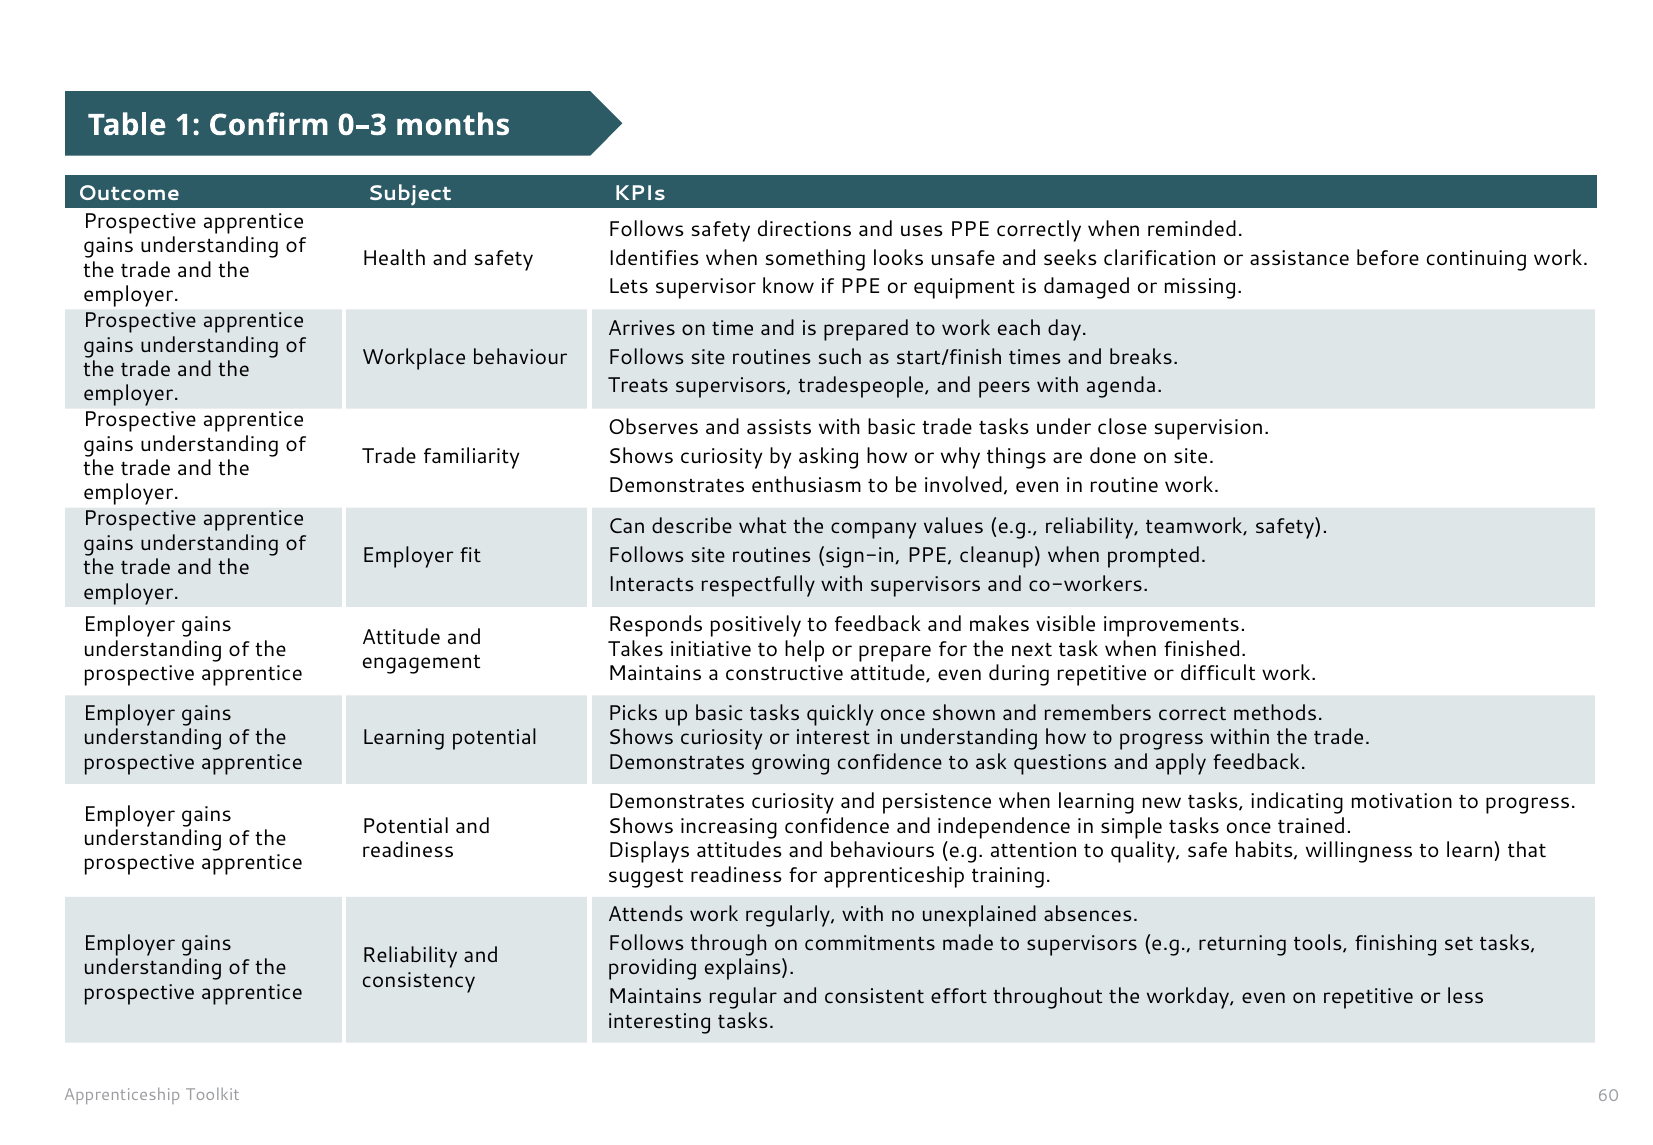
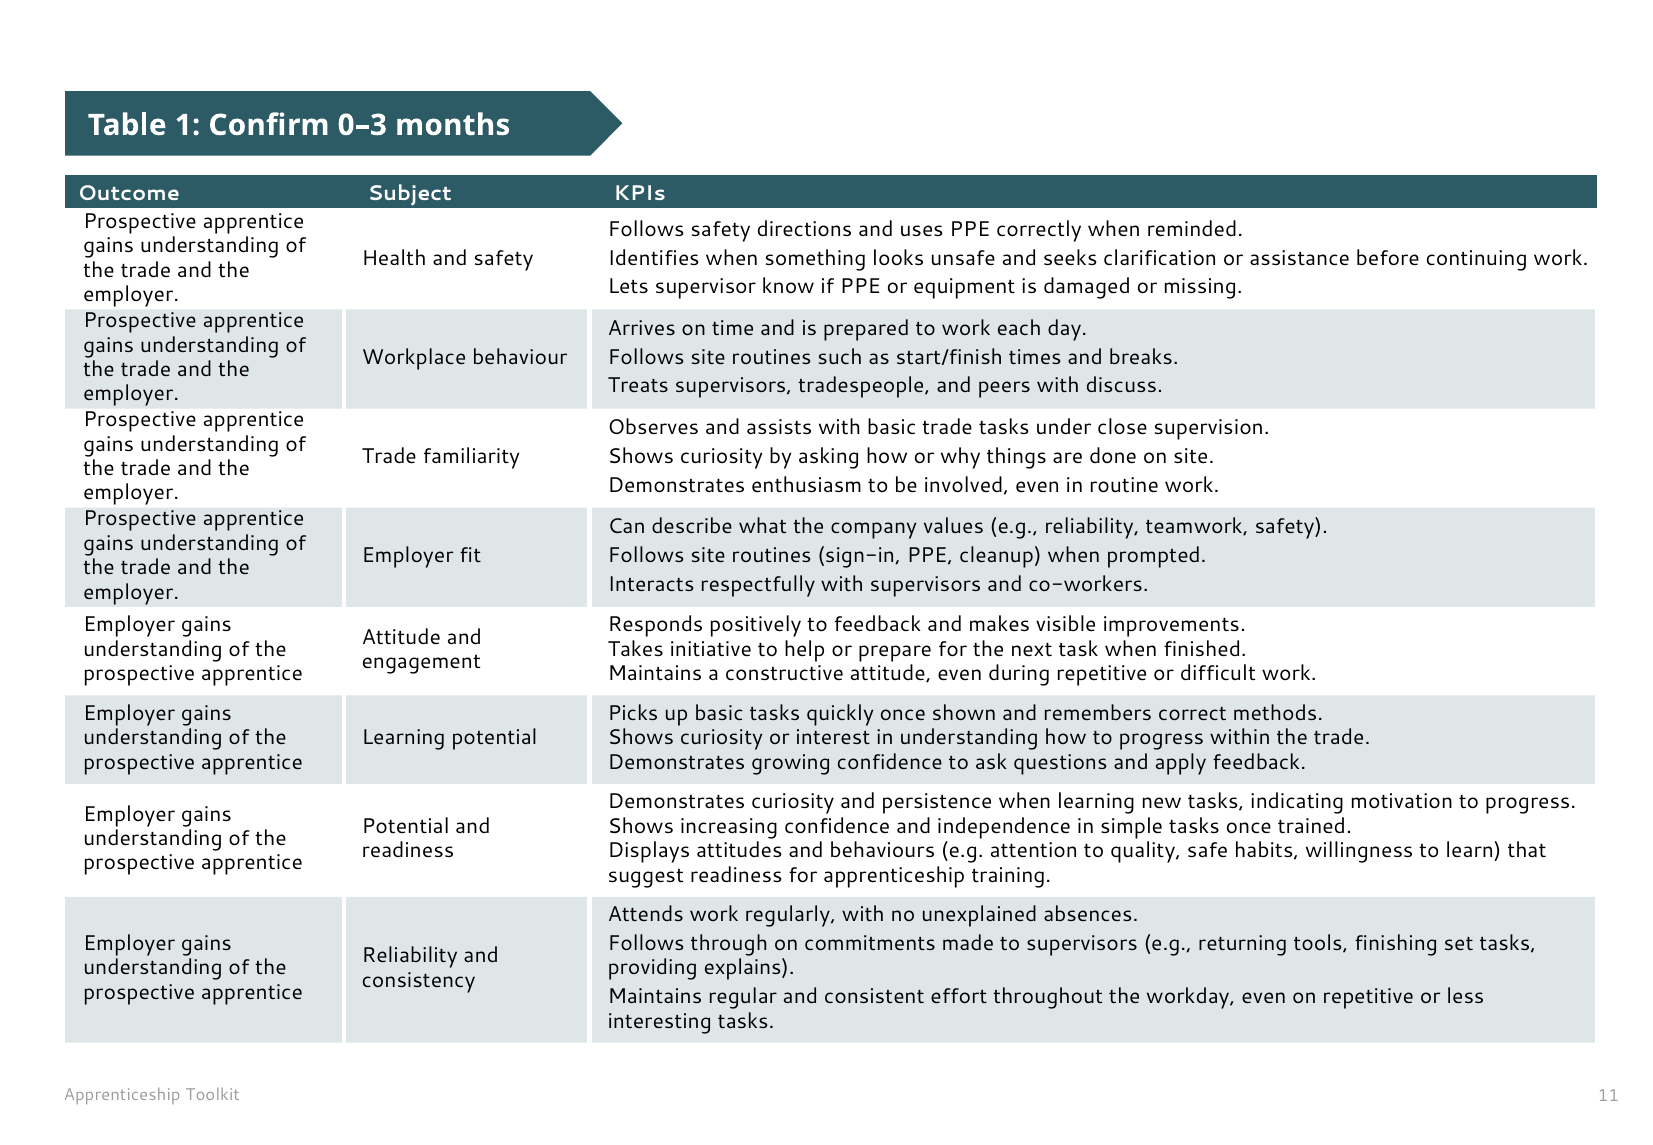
agenda: agenda -> discuss
60: 60 -> 11
